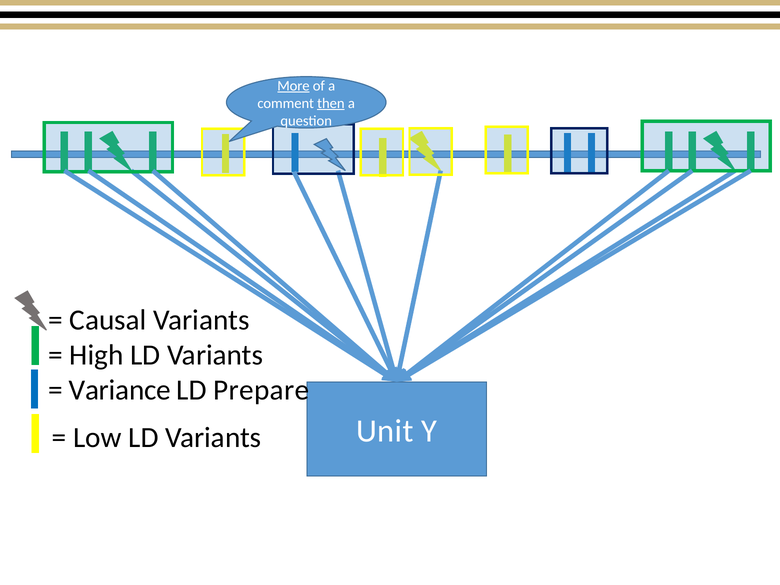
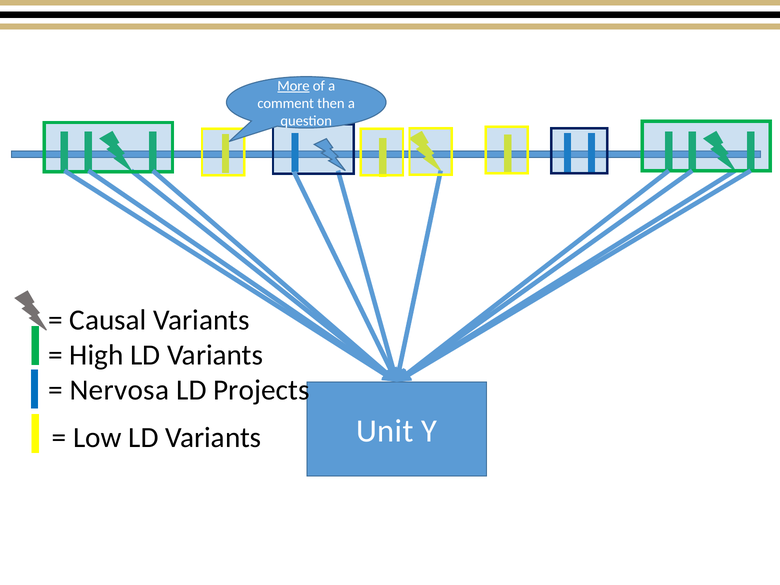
then underline: present -> none
Variance: Variance -> Nervosa
Prepare: Prepare -> Projects
